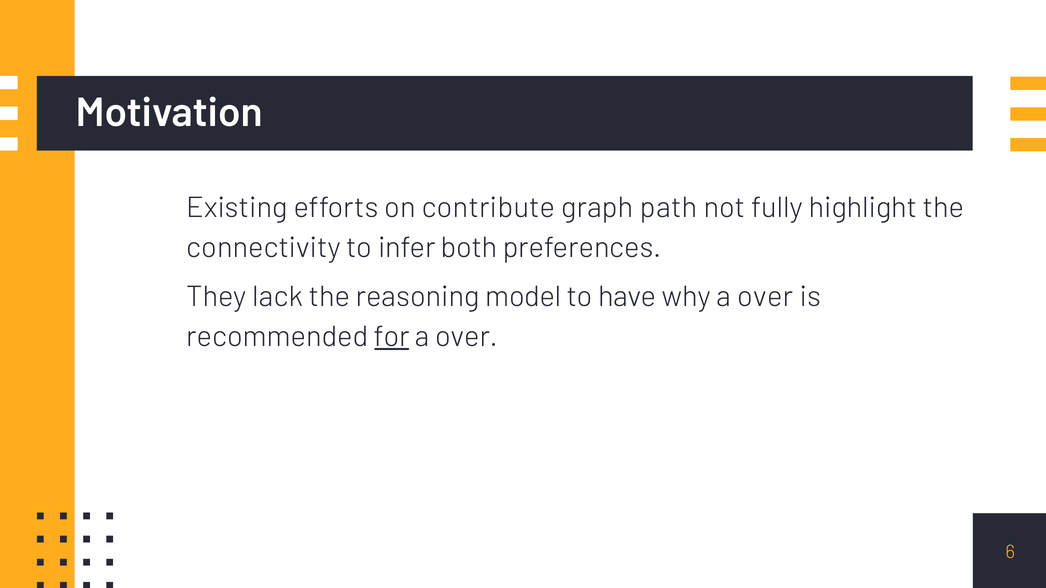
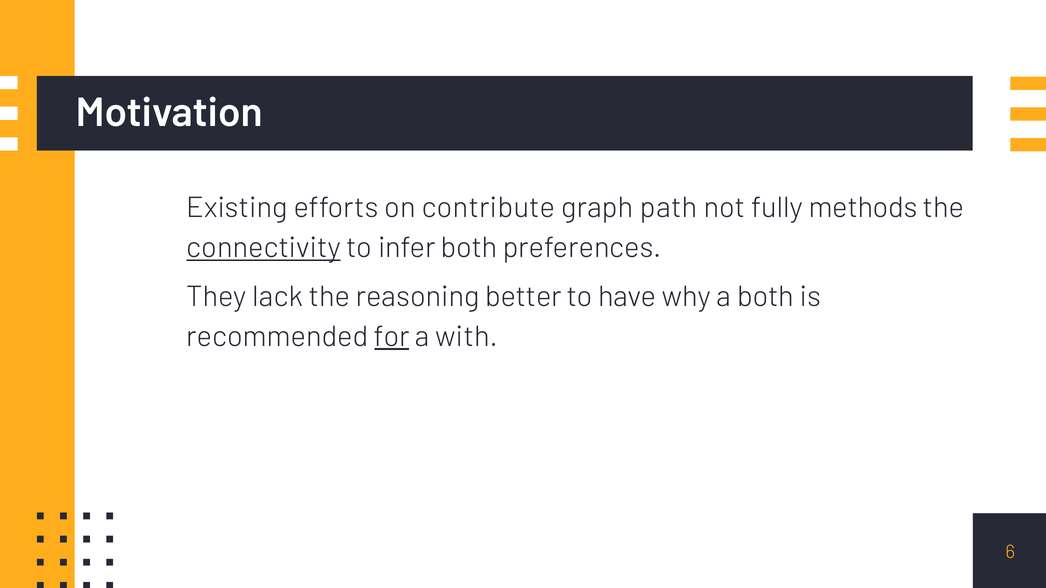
highlight: highlight -> methods
connectivity underline: none -> present
model: model -> better
why a over: over -> both
over at (467, 337): over -> with
